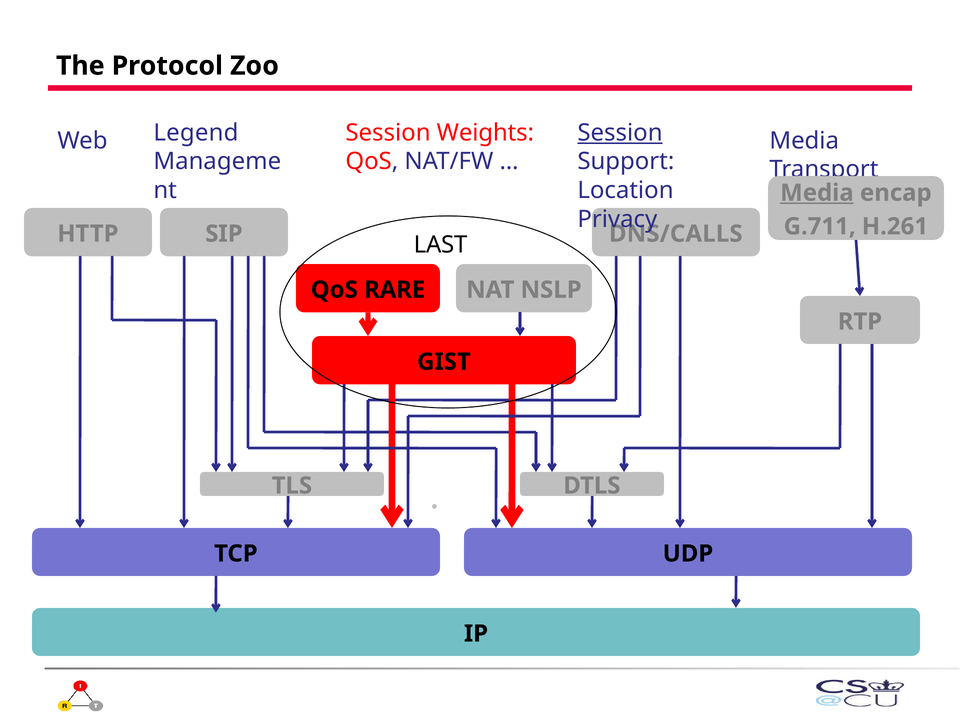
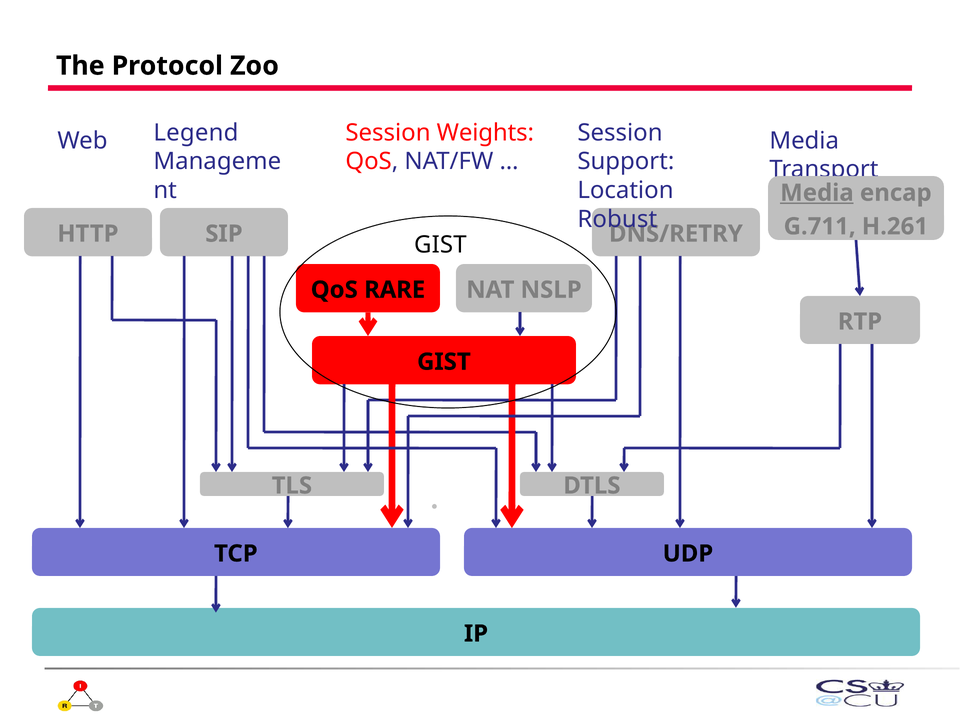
Session at (620, 133) underline: present -> none
Privacy: Privacy -> Robust
DNS/CALLS: DNS/CALLS -> DNS/RETRY
LAST at (441, 245): LAST -> GIST
